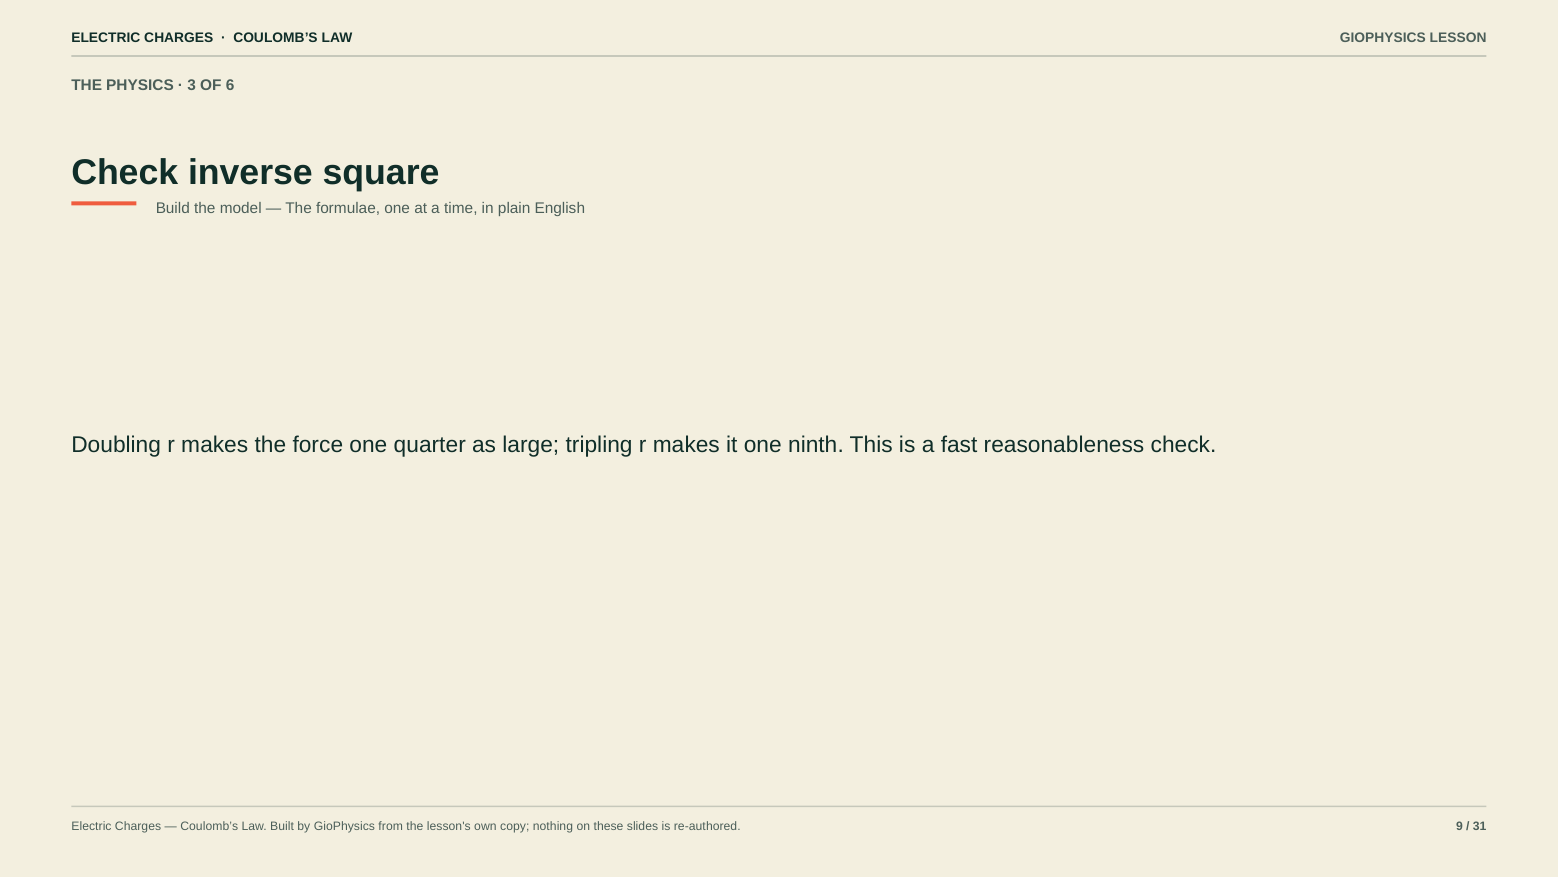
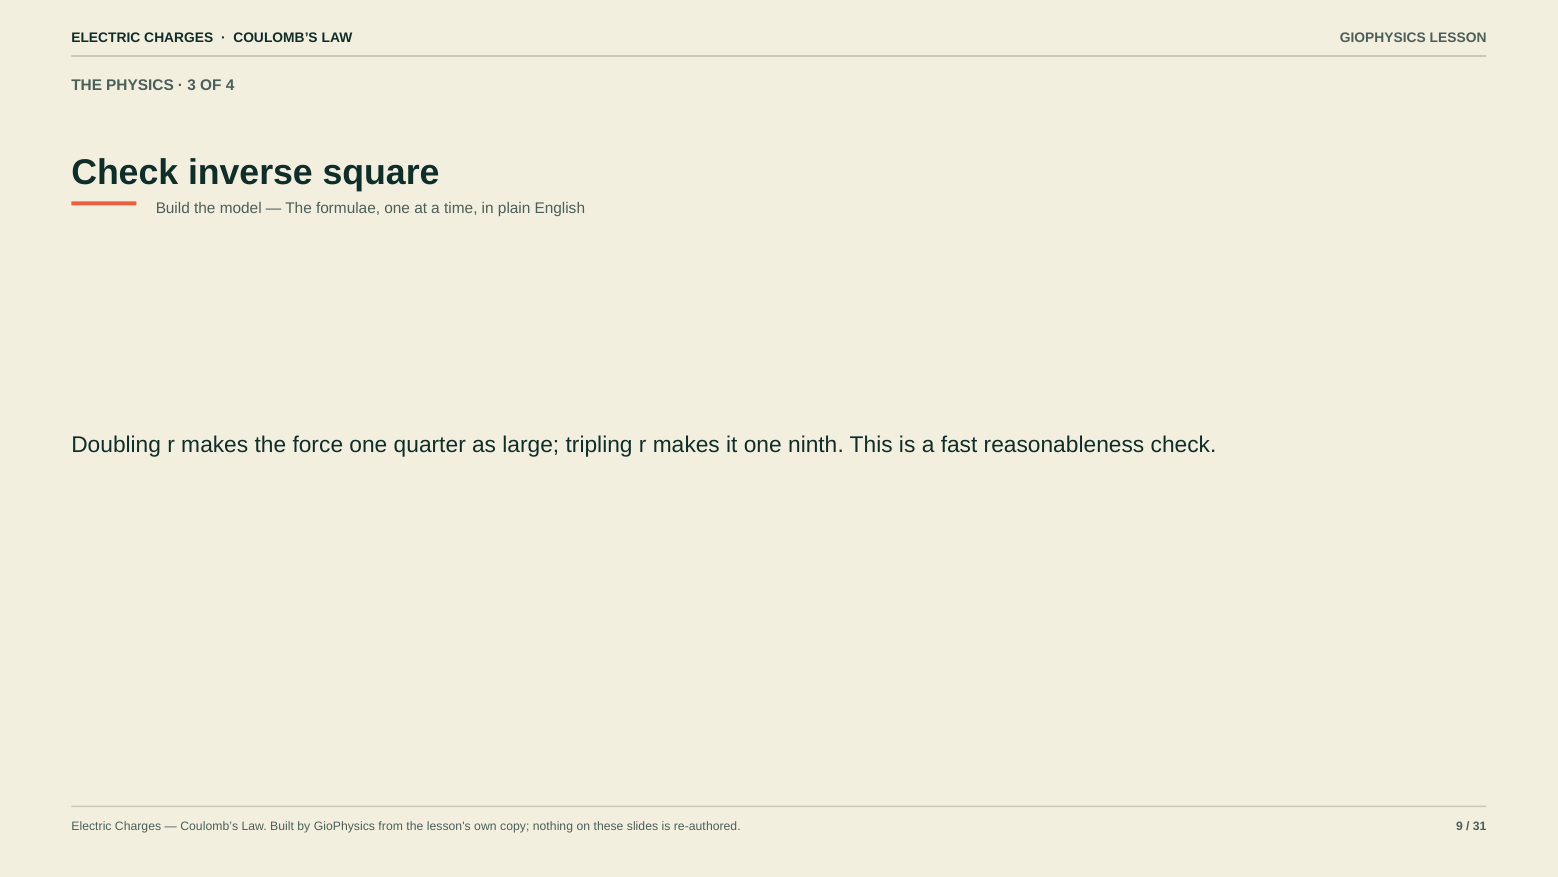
6: 6 -> 4
